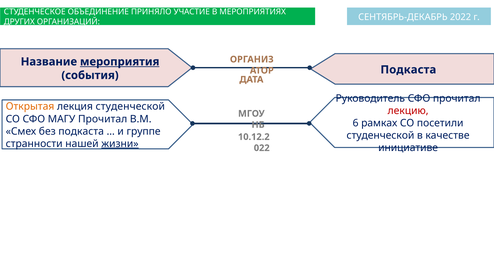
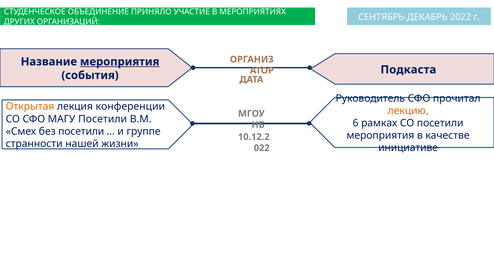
лекция студенческой: студенческой -> конференции
лекцию colour: red -> orange
МАГУ Прочитал: Прочитал -> Посетили
без подкаста: подкаста -> посетили
студенческой at (380, 135): студенческой -> мероприятия
жизни underline: present -> none
